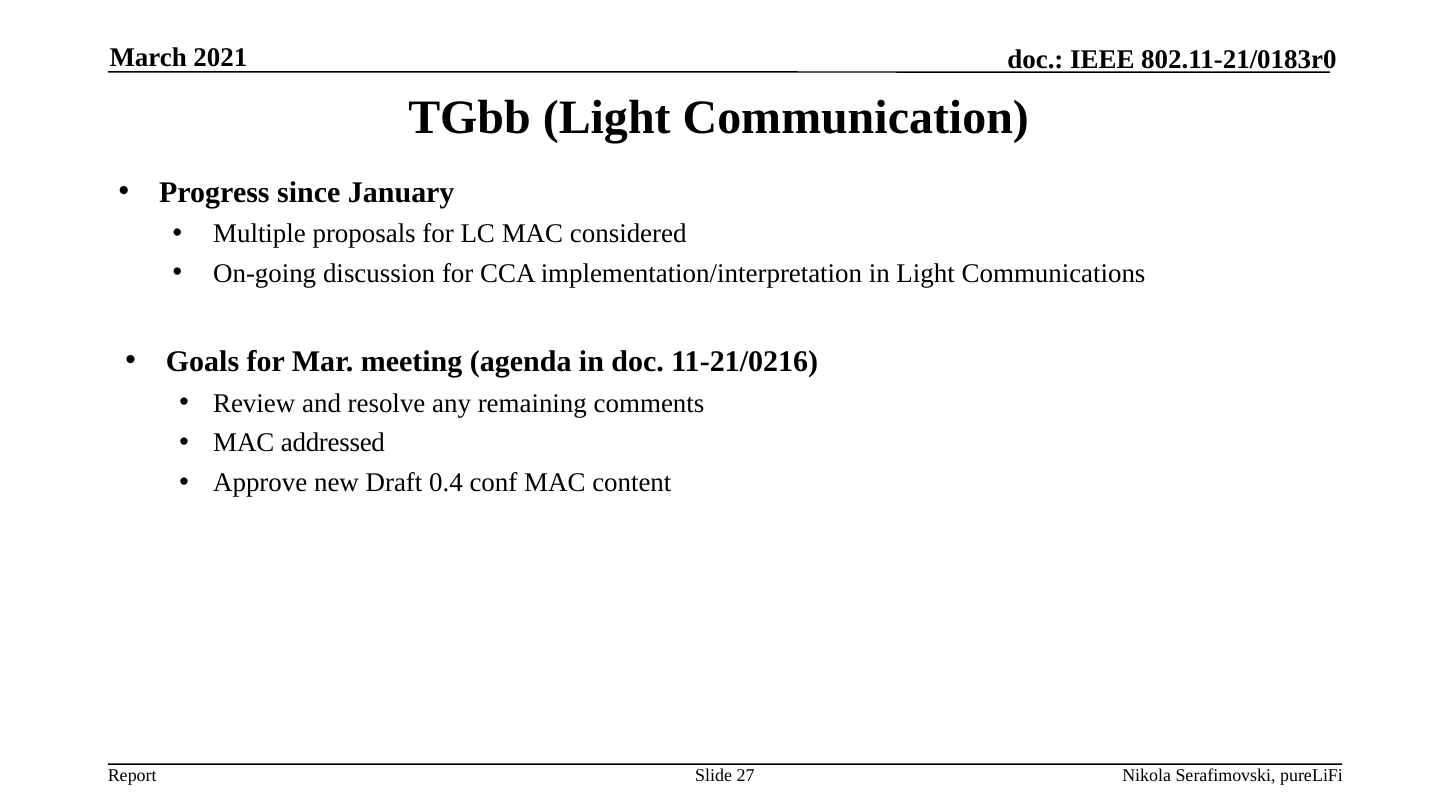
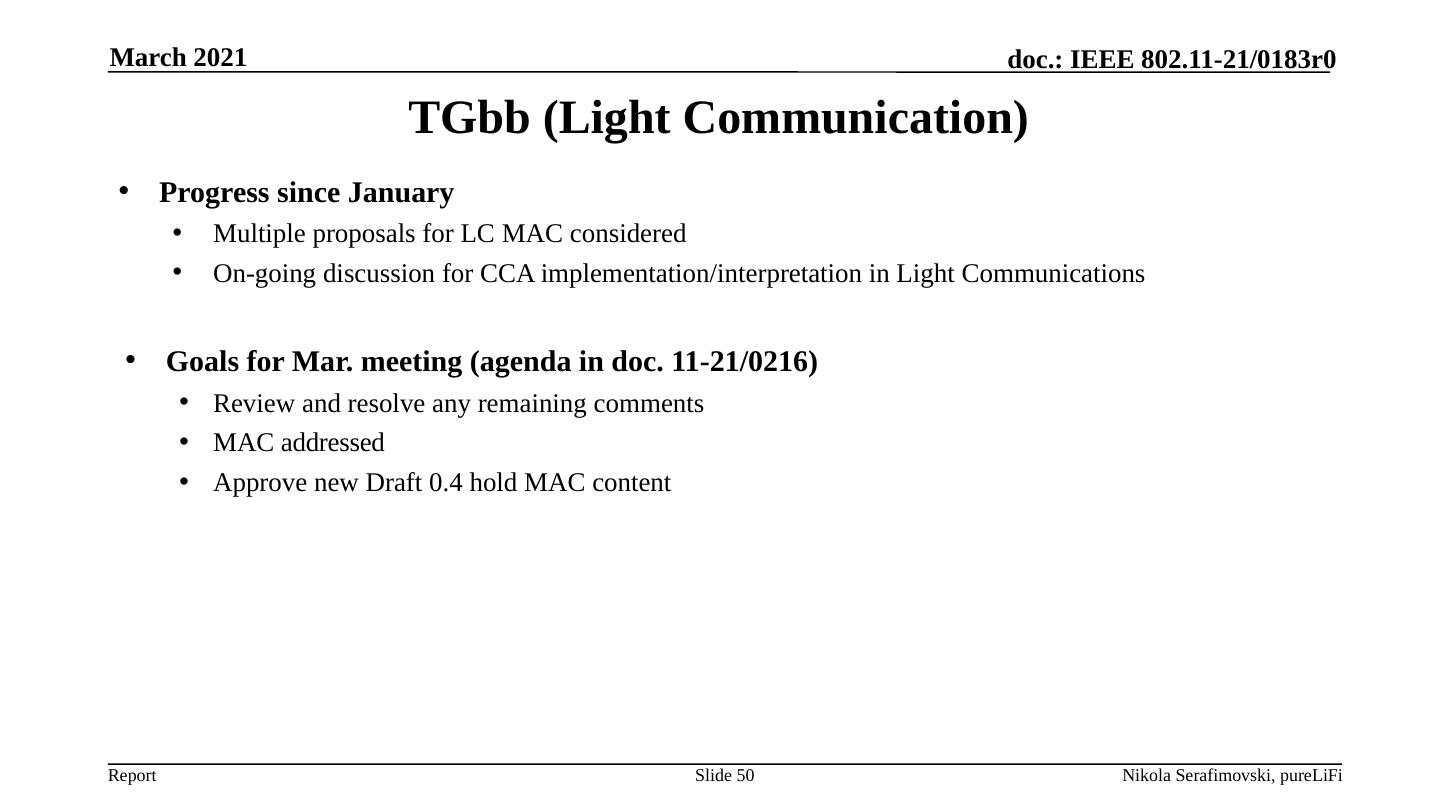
conf: conf -> hold
27: 27 -> 50
